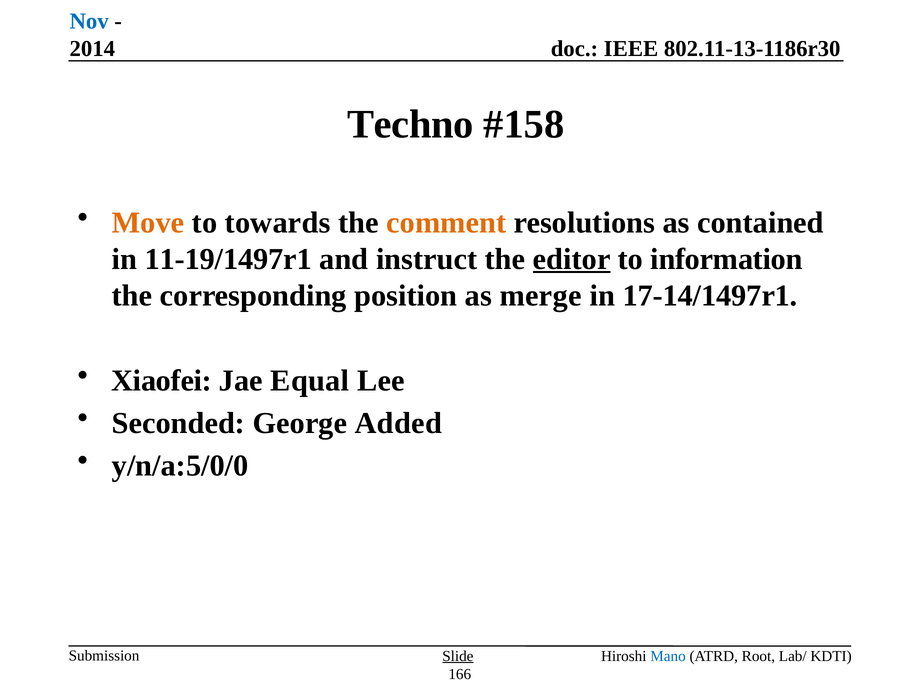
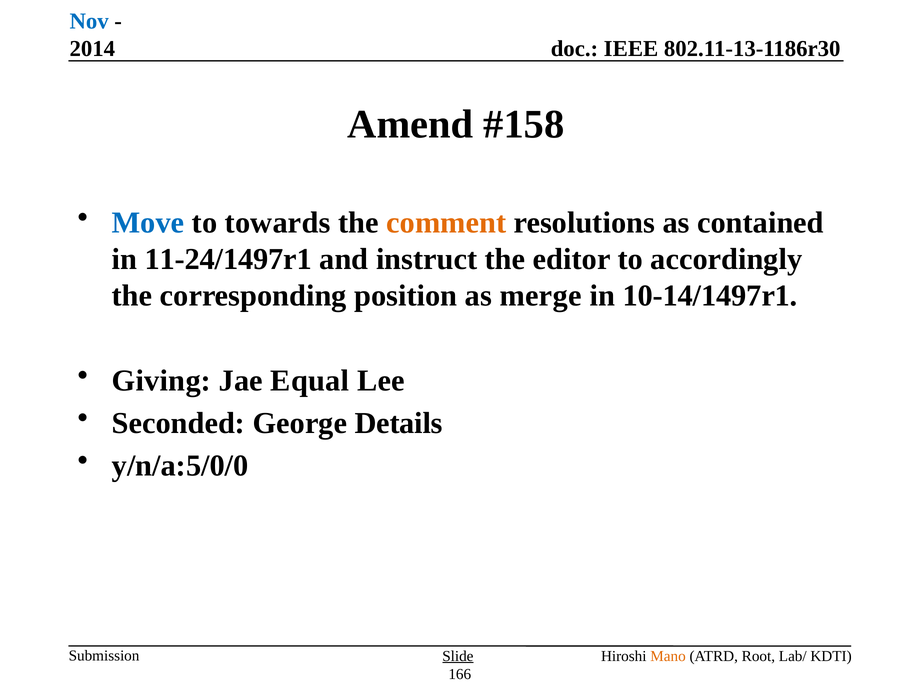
Techno: Techno -> Amend
Move colour: orange -> blue
11-19/1497r1: 11-19/1497r1 -> 11-24/1497r1
editor underline: present -> none
information: information -> accordingly
17-14/1497r1: 17-14/1497r1 -> 10-14/1497r1
Xiaofei: Xiaofei -> Giving
Added: Added -> Details
Mano colour: blue -> orange
